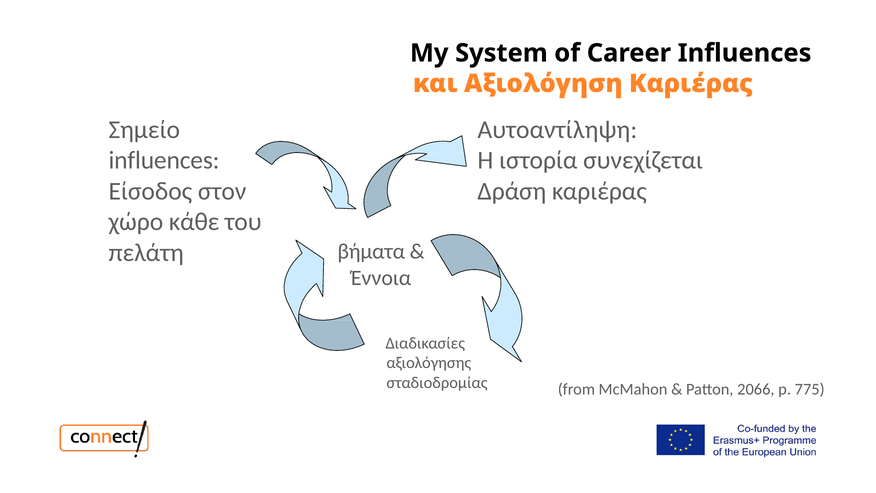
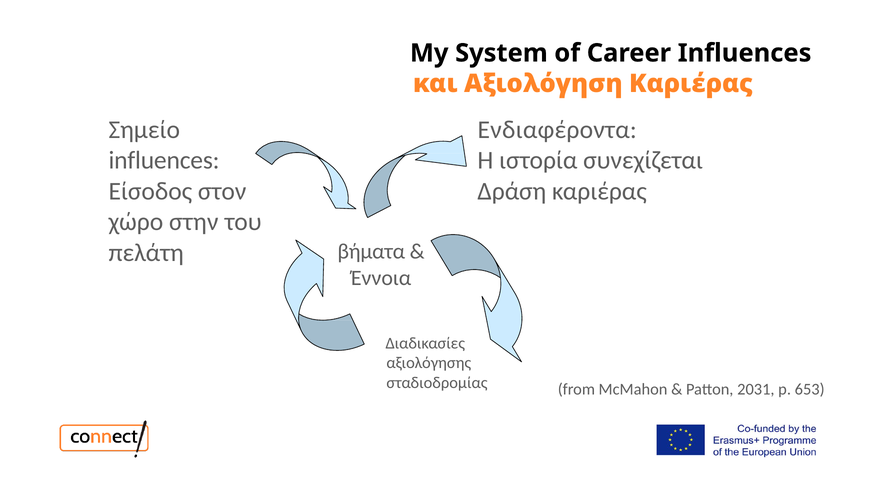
Αυτοαντίληψη: Αυτοαντίληψη -> Ενδιαφέροντα
κάθε: κάθε -> στην
2066: 2066 -> 2031
775: 775 -> 653
